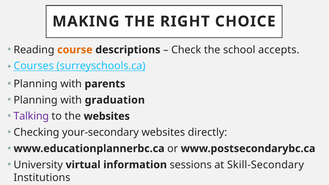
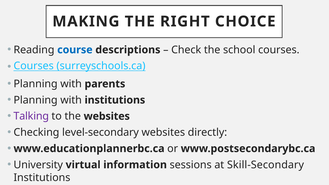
course colour: orange -> blue
school accepts: accepts -> courses
with graduation: graduation -> institutions
your-secondary: your-secondary -> level-secondary
